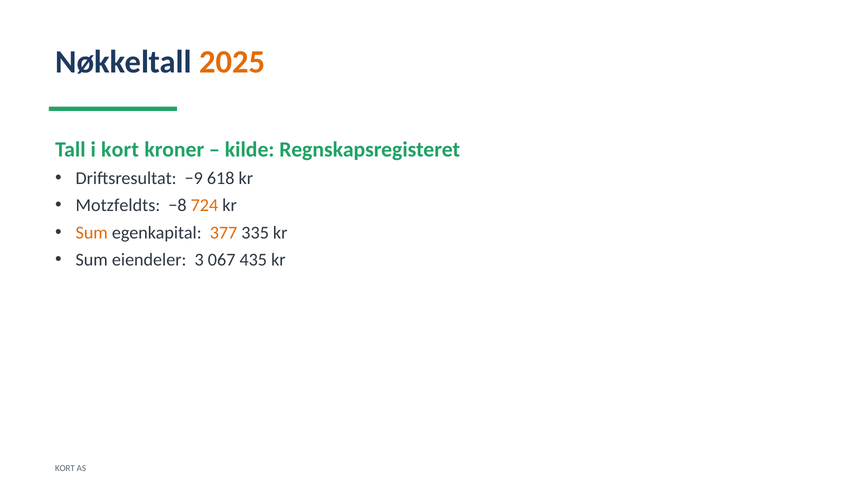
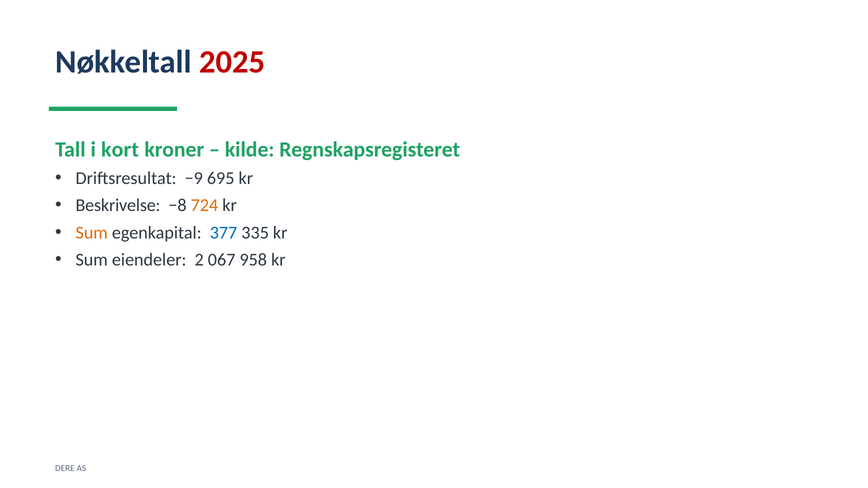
2025 colour: orange -> red
618: 618 -> 695
Motzfeldts: Motzfeldts -> Beskrivelse
377 colour: orange -> blue
3: 3 -> 2
435: 435 -> 958
KORT at (65, 468): KORT -> DERE
